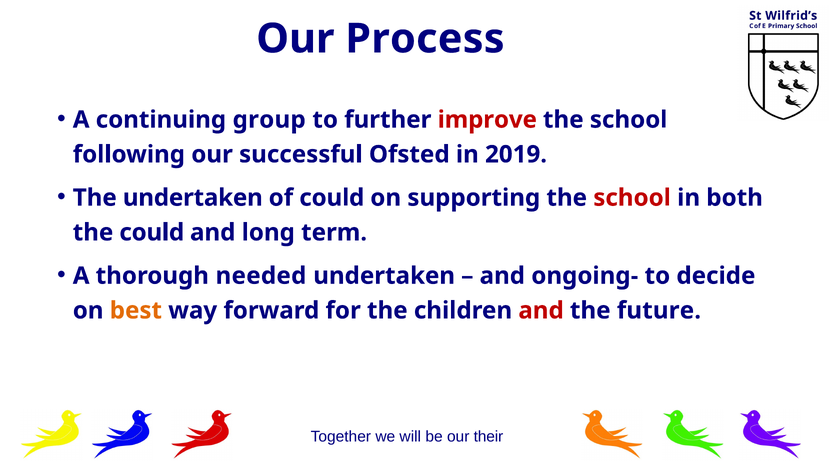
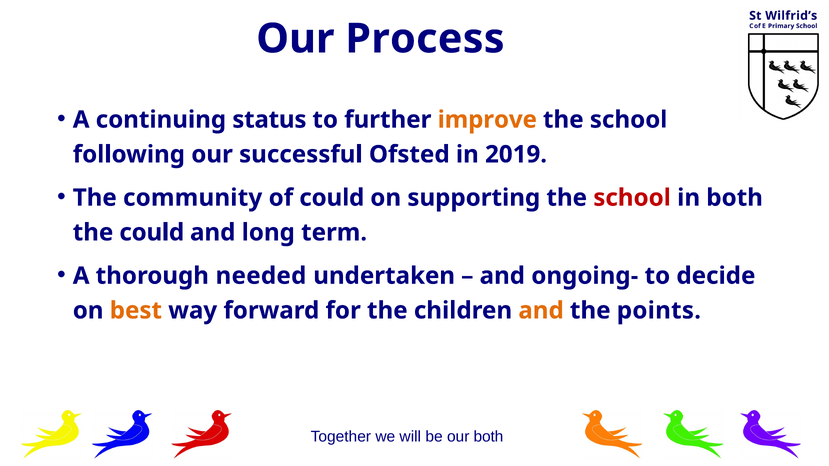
group: group -> status
improve colour: red -> orange
The undertaken: undertaken -> community
and at (541, 311) colour: red -> orange
future: future -> points
our their: their -> both
